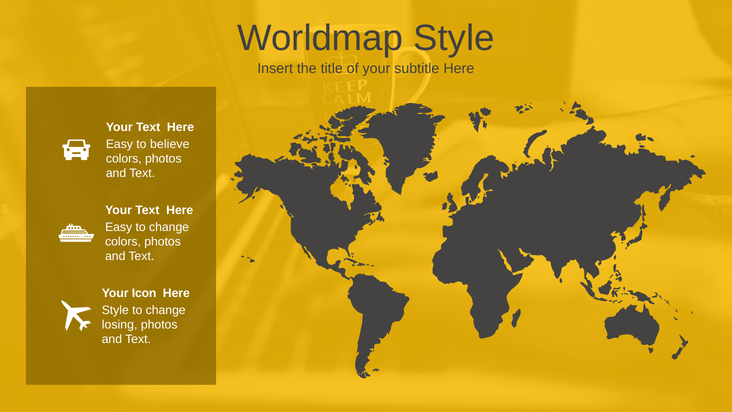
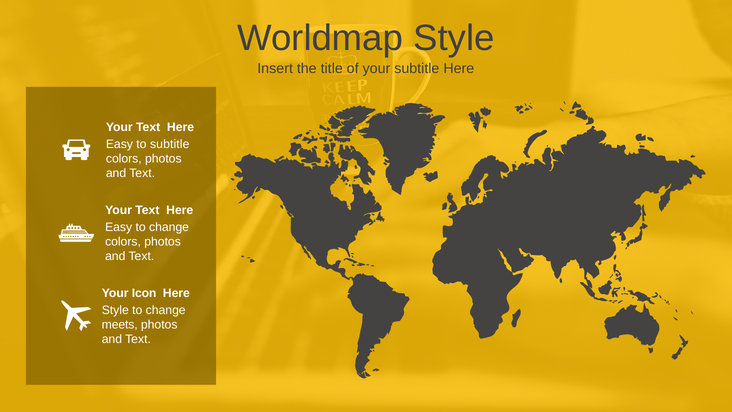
to believe: believe -> subtitle
losing: losing -> meets
